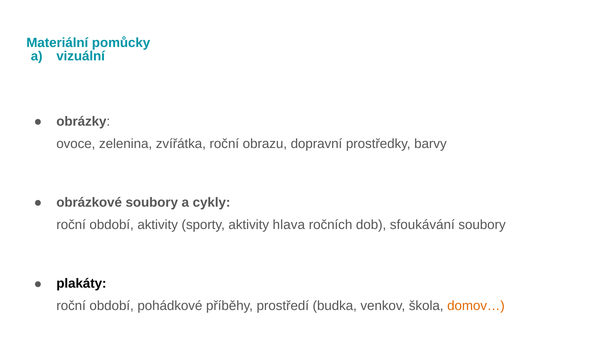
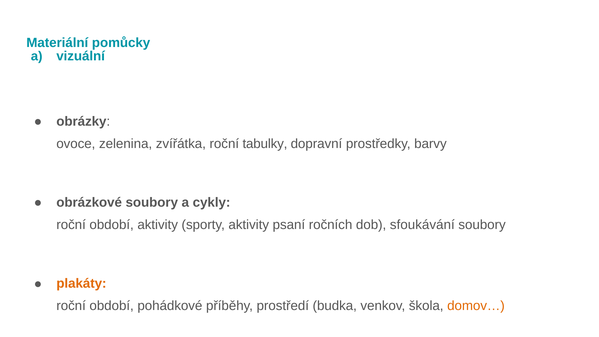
obrazu: obrazu -> tabulky
hlava: hlava -> psaní
plakáty colour: black -> orange
